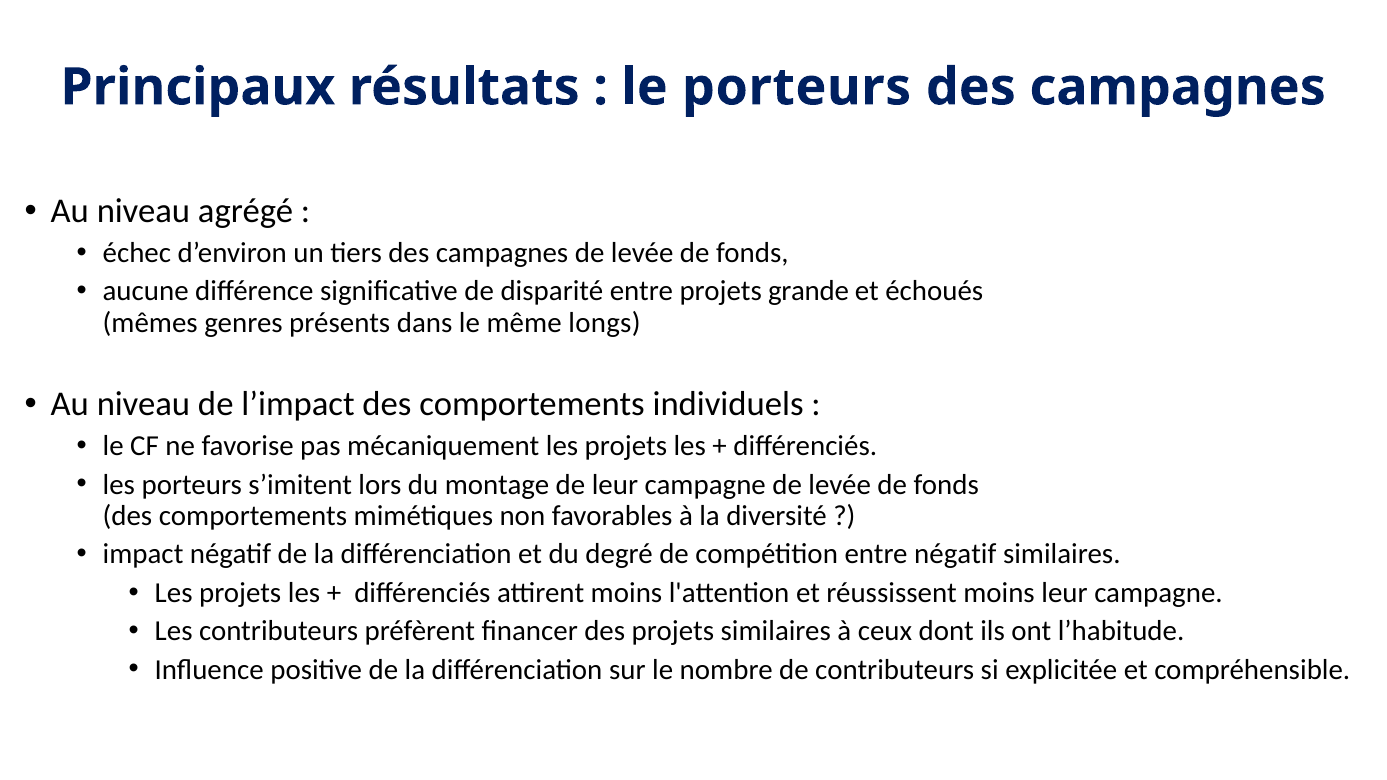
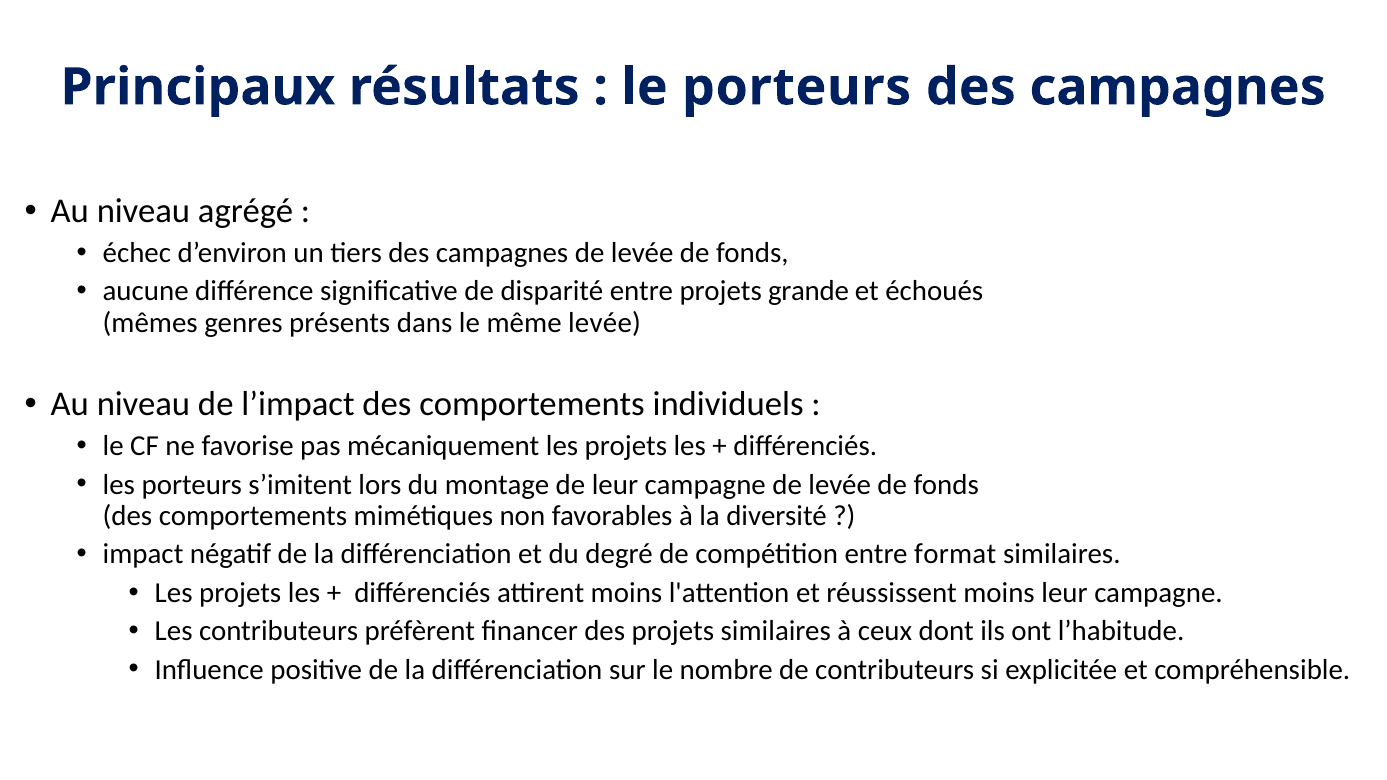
même longs: longs -> levée
entre négatif: négatif -> format
